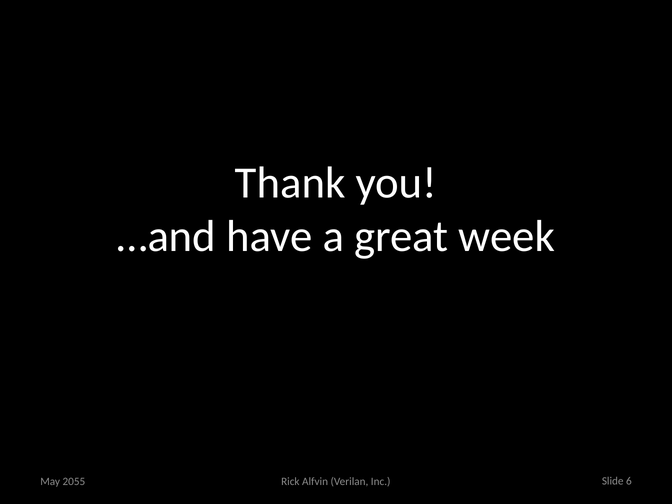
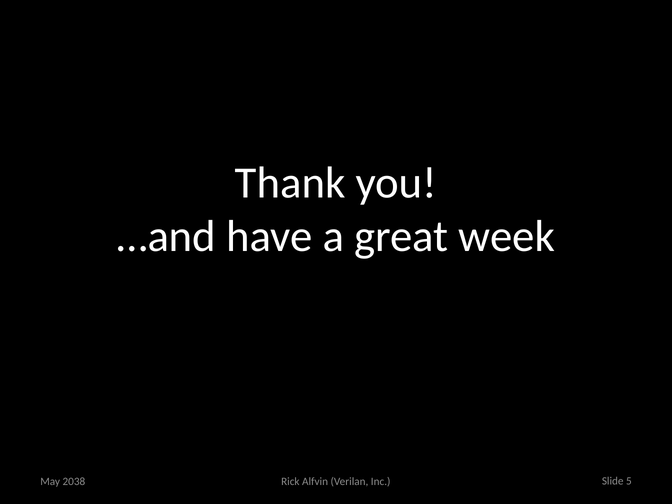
2055: 2055 -> 2038
6: 6 -> 5
